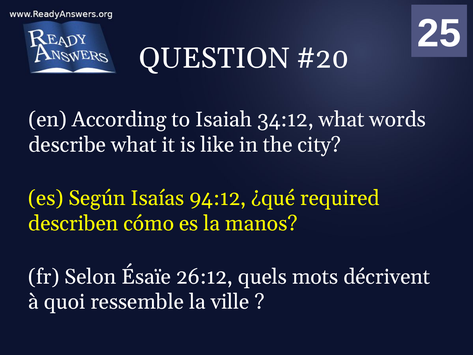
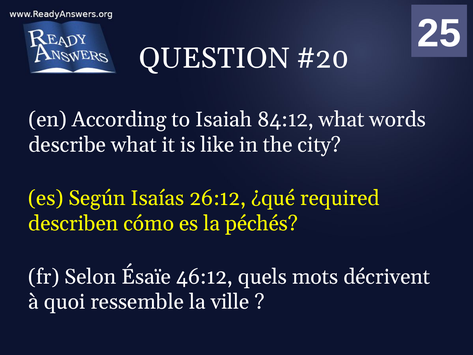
34:12: 34:12 -> 84:12
94:12: 94:12 -> 26:12
manos: manos -> péchés
26:12: 26:12 -> 46:12
